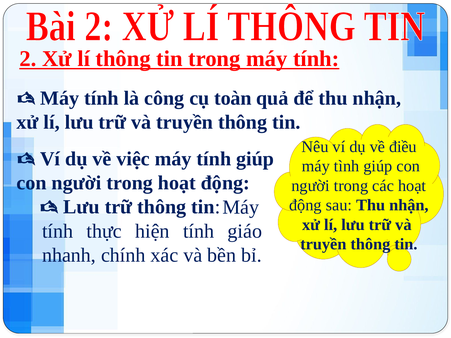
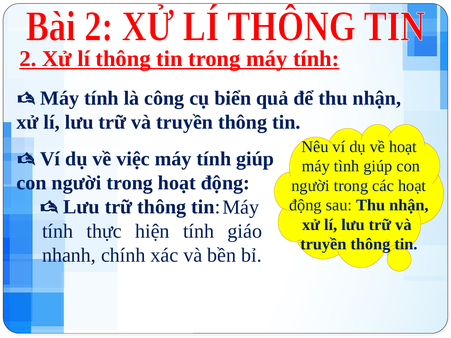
toàn: toàn -> biển
về điều: điều -> hoạt
